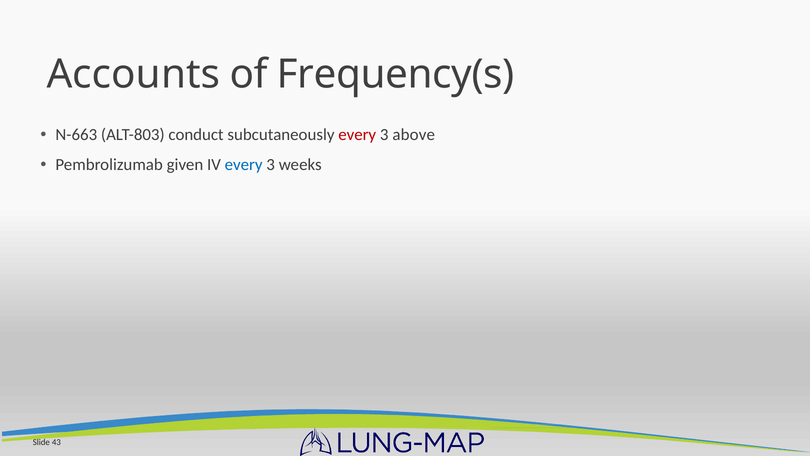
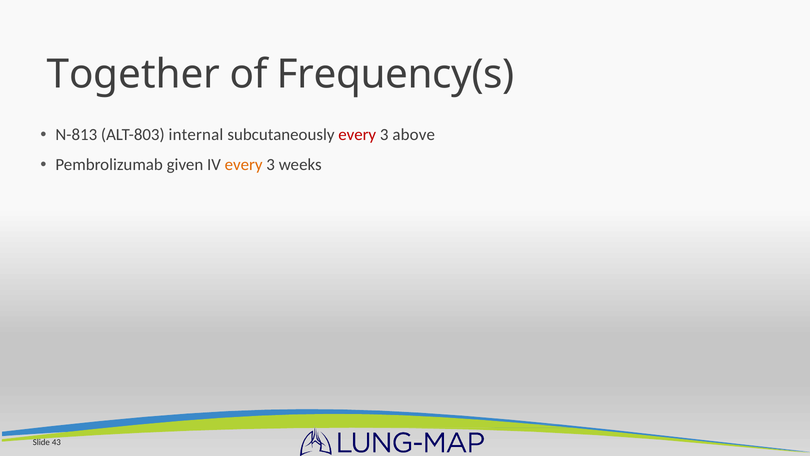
Accounts: Accounts -> Together
N-663: N-663 -> N-813
conduct: conduct -> internal
every at (244, 165) colour: blue -> orange
